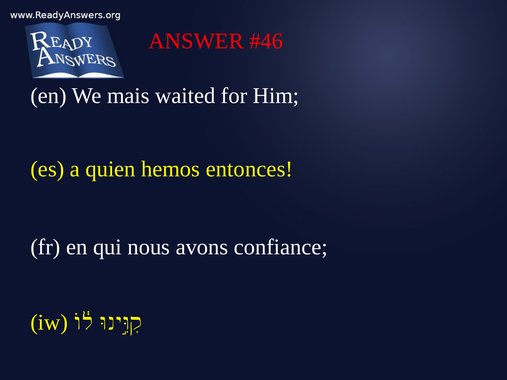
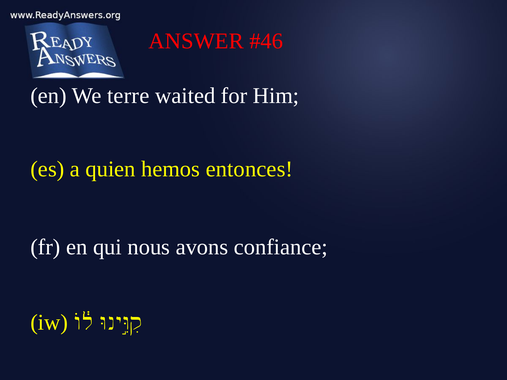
mais: mais -> terre
